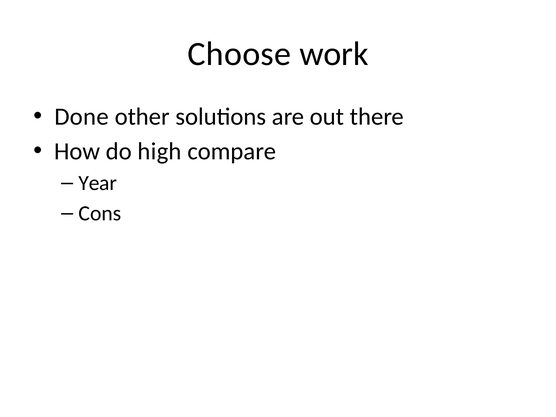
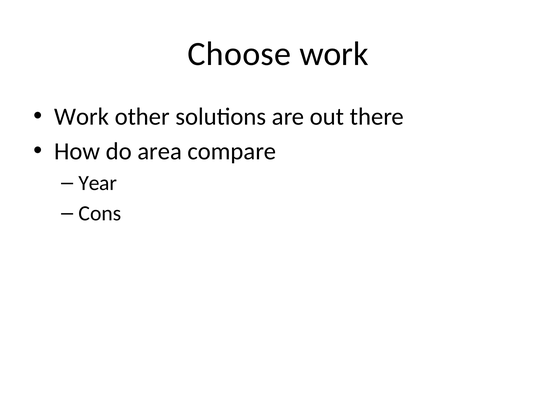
Done at (82, 117): Done -> Work
high: high -> area
